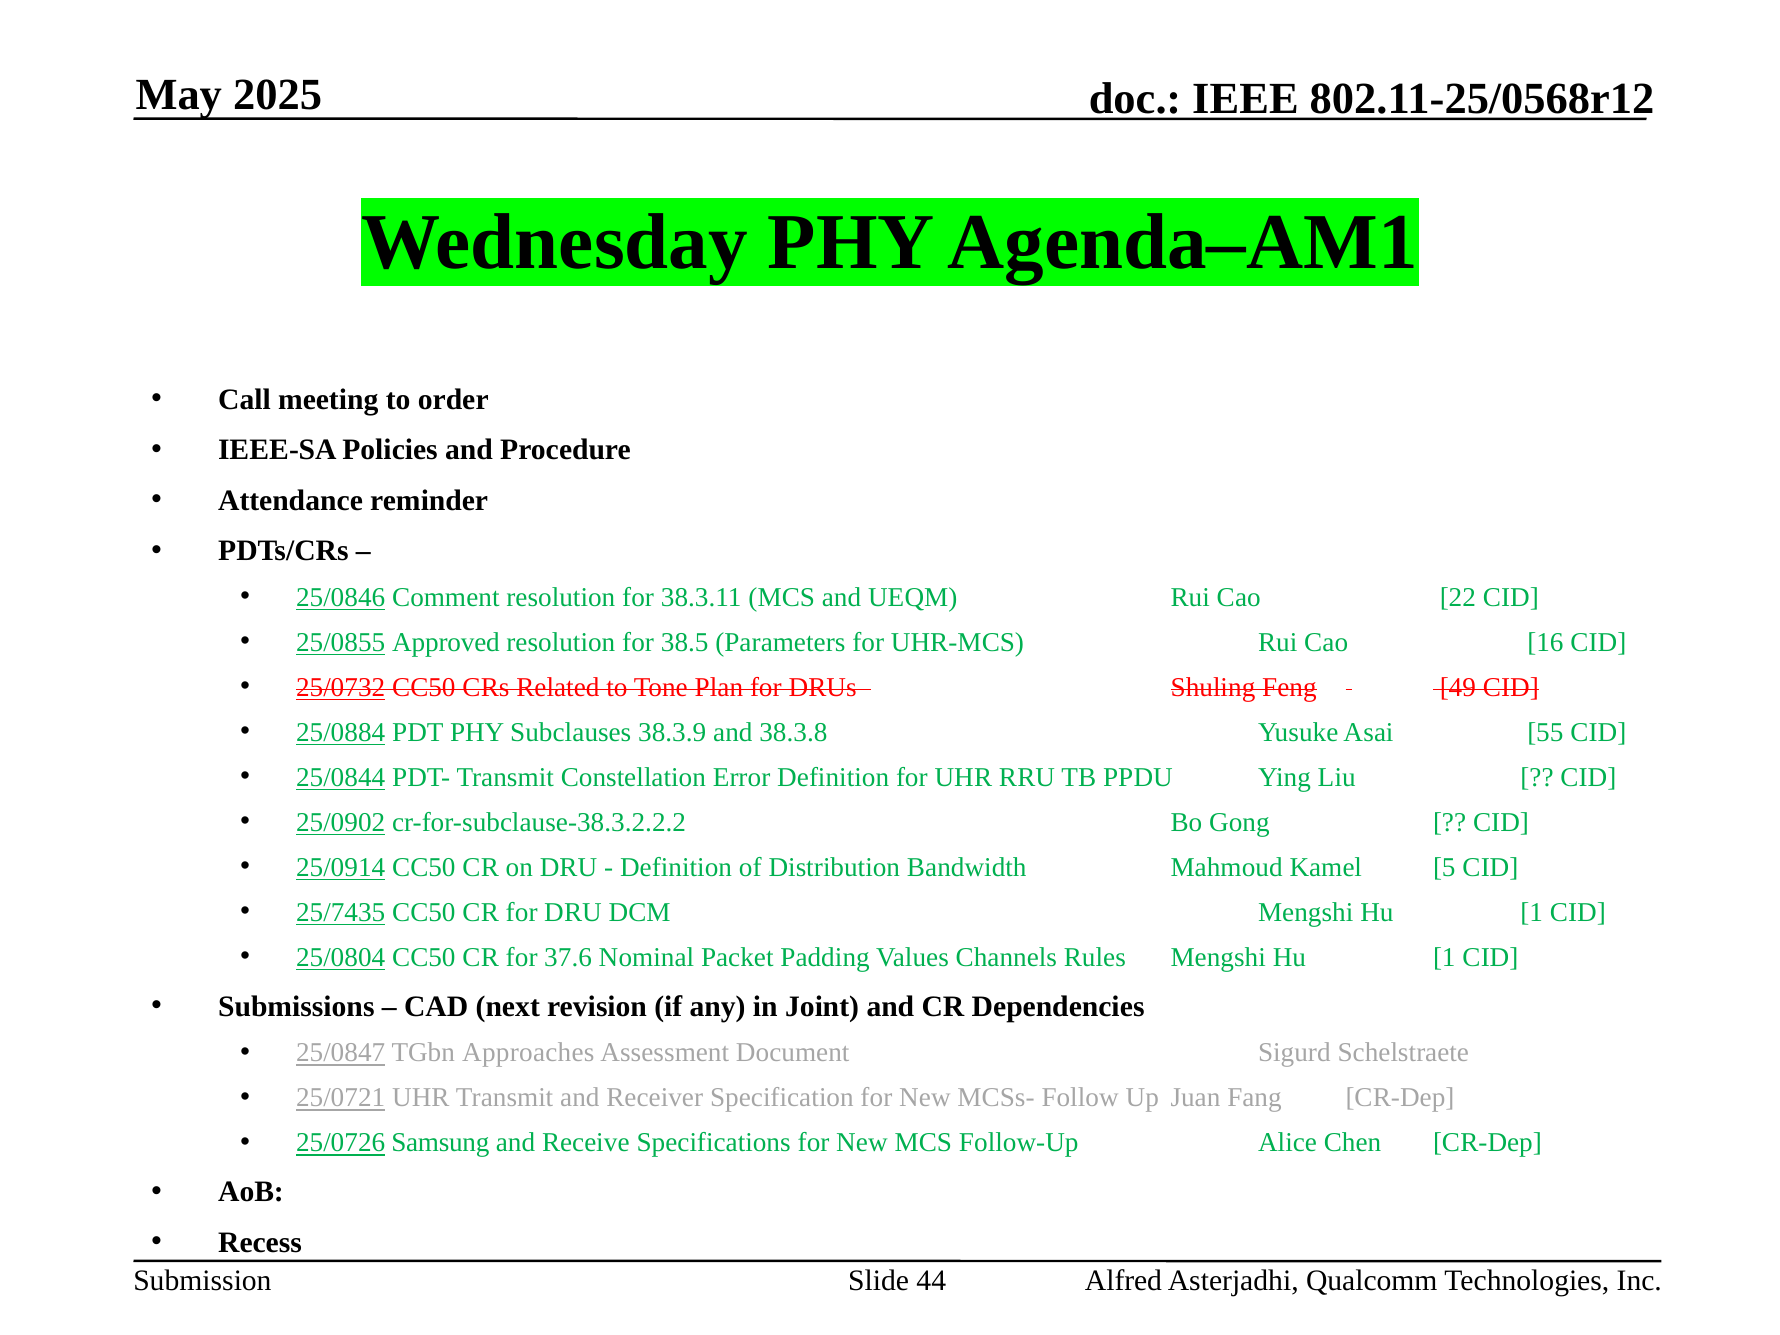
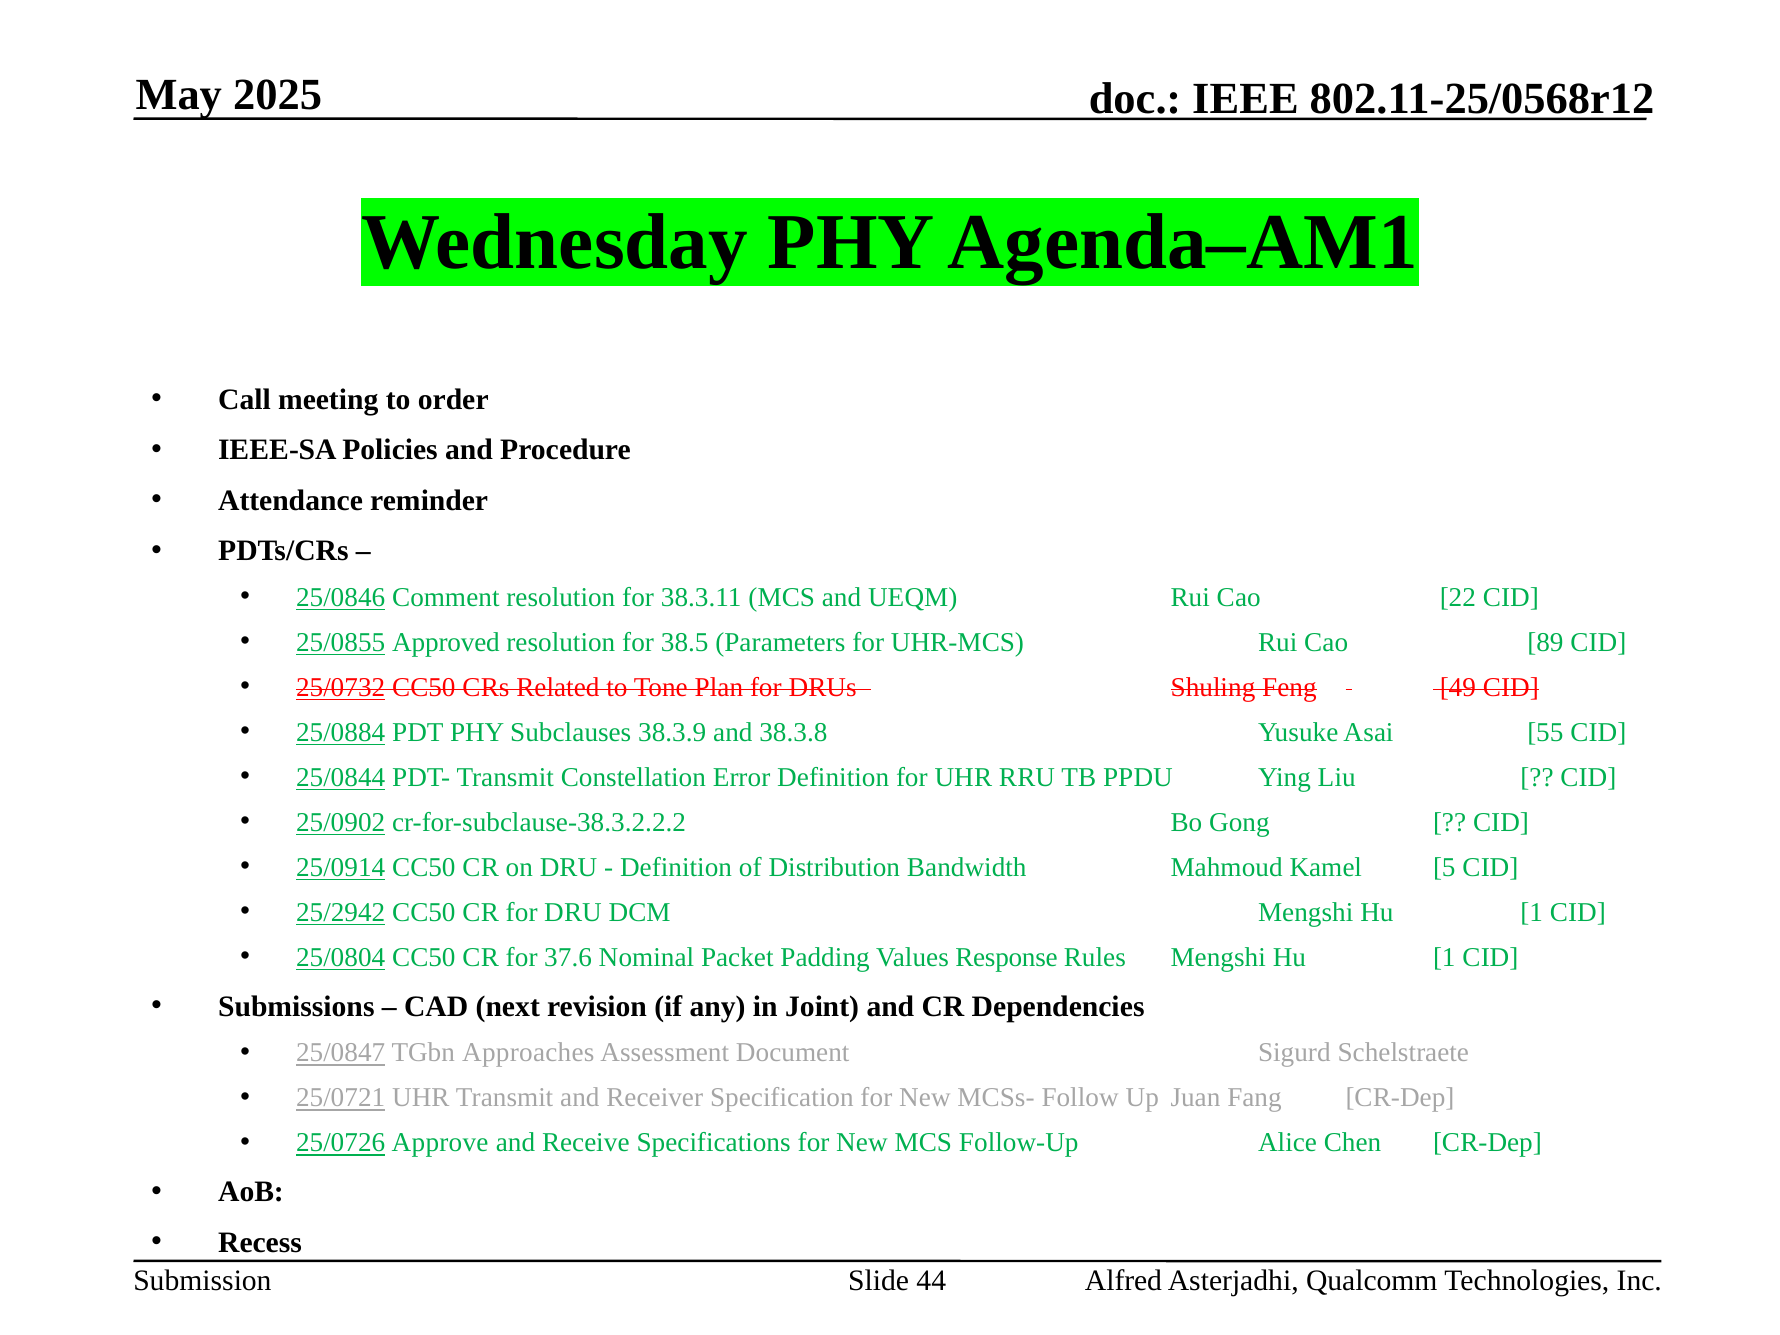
16: 16 -> 89
25/7435: 25/7435 -> 25/2942
Channels: Channels -> Response
Samsung: Samsung -> Approve
